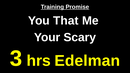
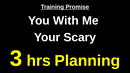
That: That -> With
Edelman: Edelman -> Planning
